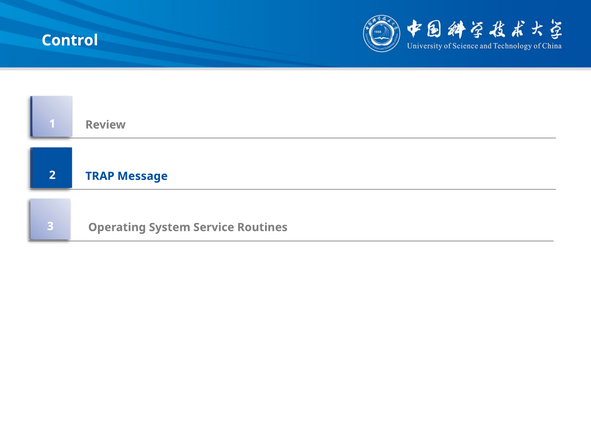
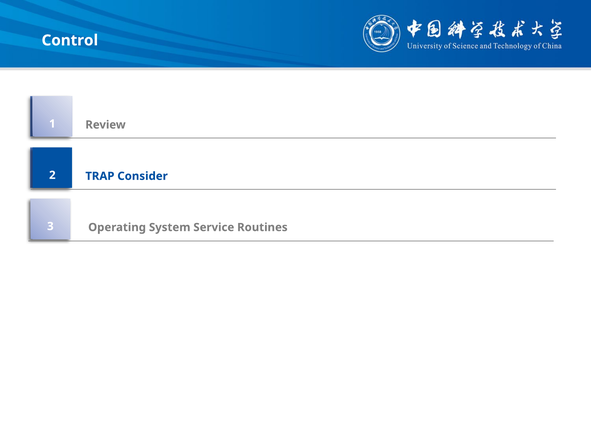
Message: Message -> Consider
